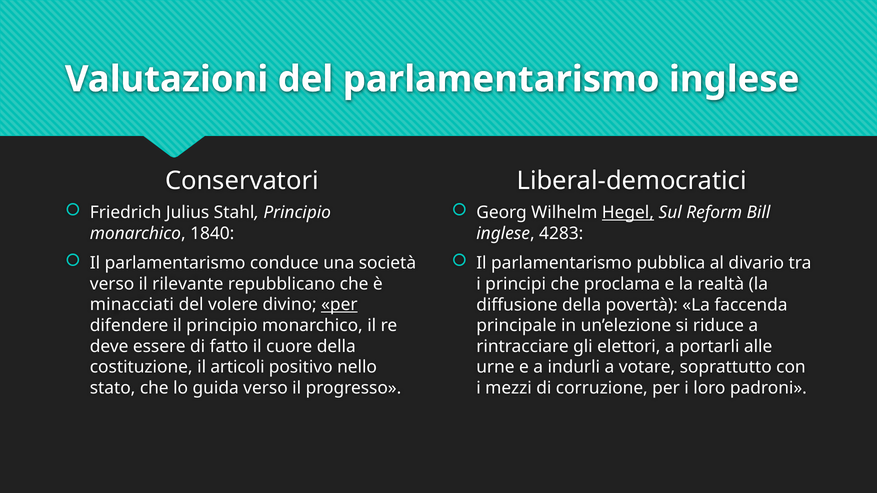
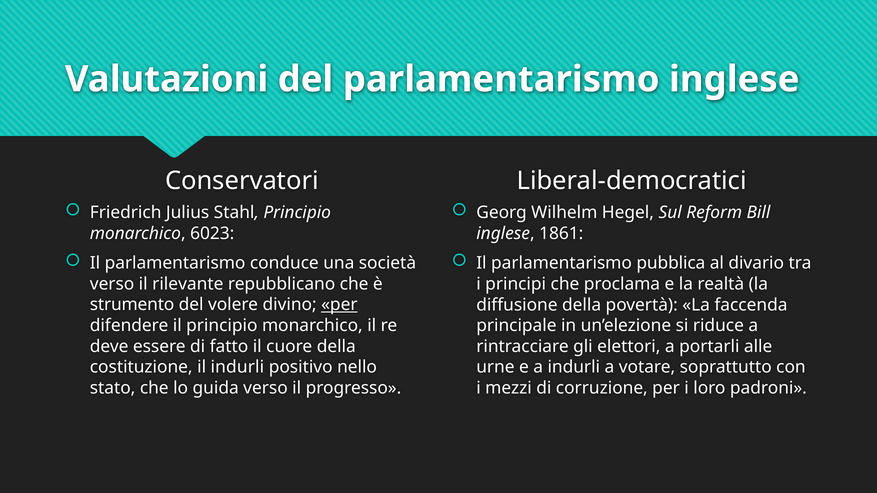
Hegel underline: present -> none
1840: 1840 -> 6023
4283: 4283 -> 1861
minacciati: minacciati -> strumento
il articoli: articoli -> indurli
